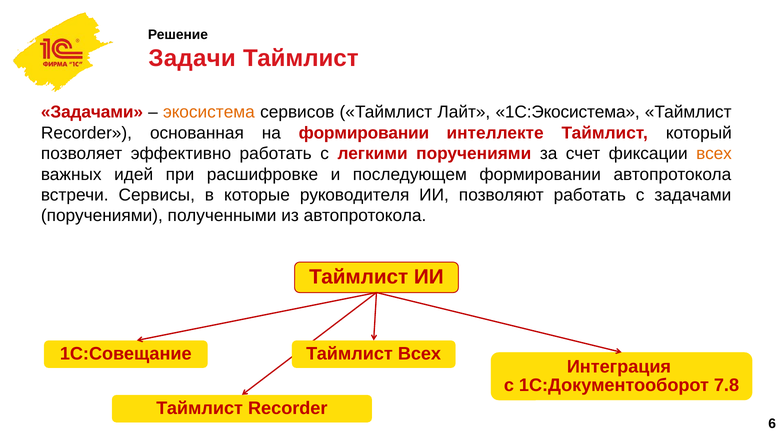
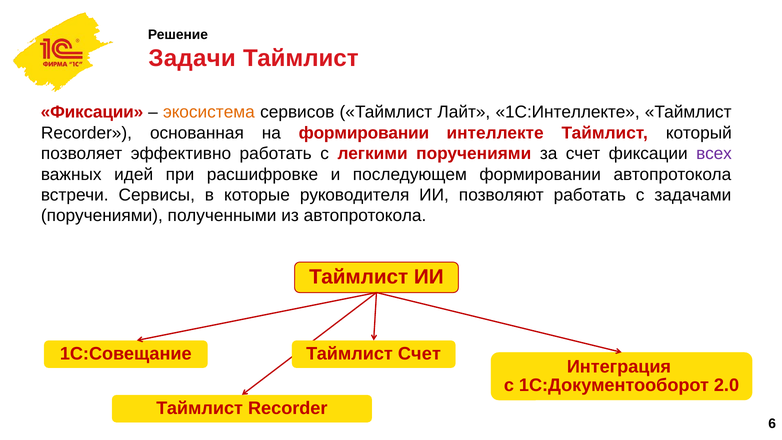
Задачами at (92, 112): Задачами -> Фиксации
1C:Экосистема: 1C:Экосистема -> 1C:Интеллекте
всех at (714, 154) colour: orange -> purple
Таймлист Всех: Всех -> Счет
7.8: 7.8 -> 2.0
